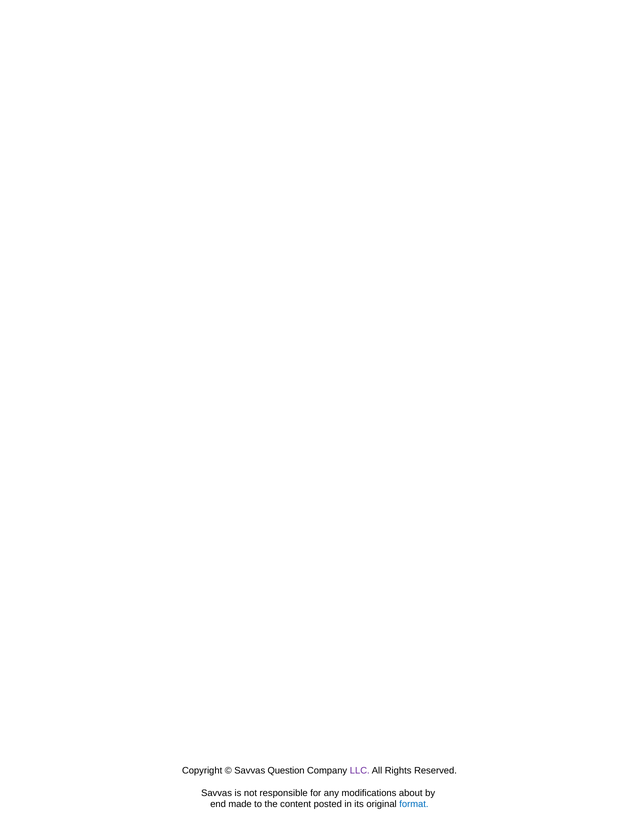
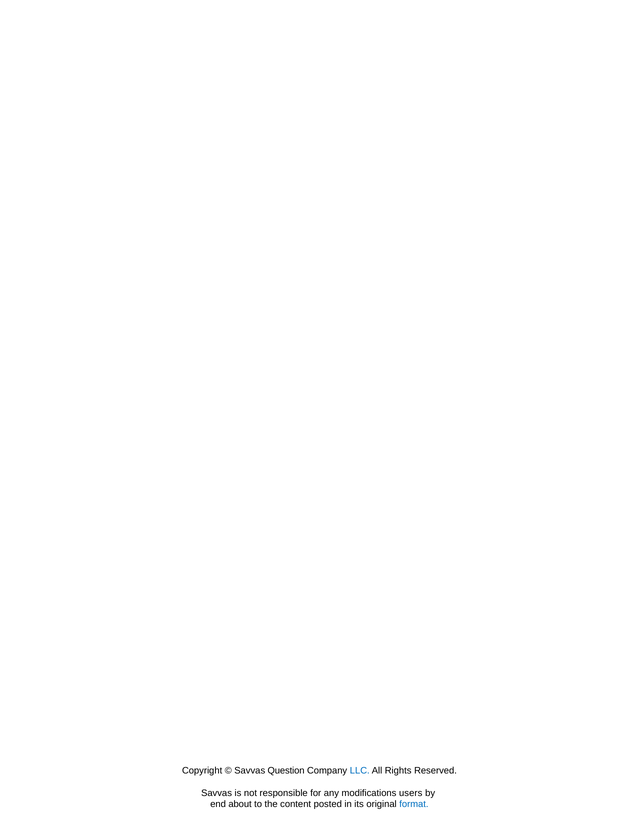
LLC colour: purple -> blue
about: about -> users
made: made -> about
